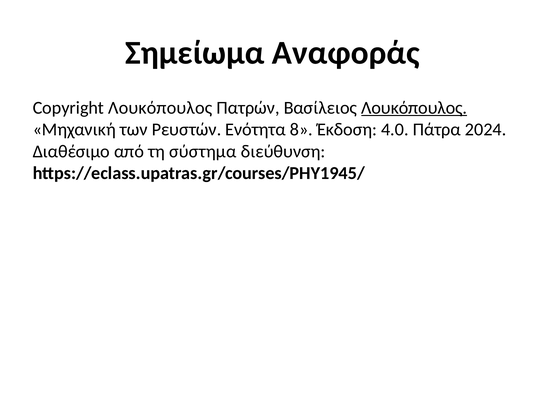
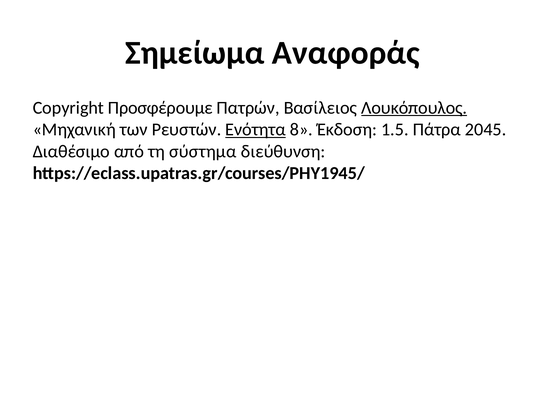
Copyright Λουκόπουλος: Λουκόπουλος -> Προσφέρουμε
Ενότητα underline: none -> present
4.0: 4.0 -> 1.5
2024: 2024 -> 2045
